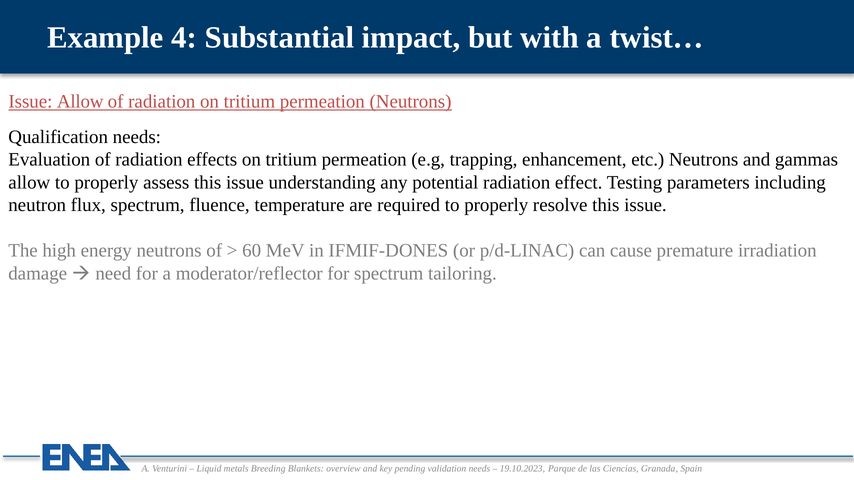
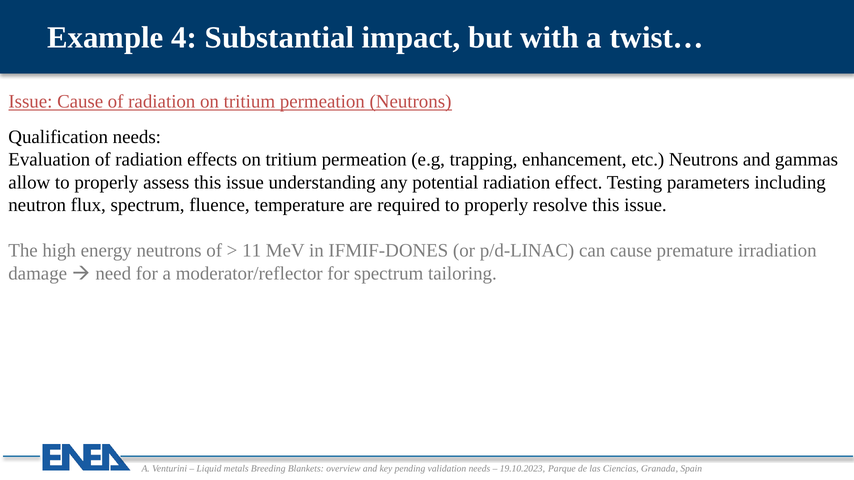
Issue Allow: Allow -> Cause
60: 60 -> 11
